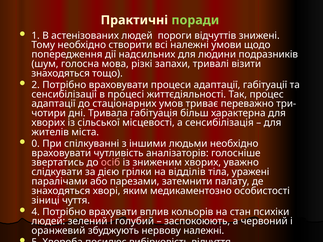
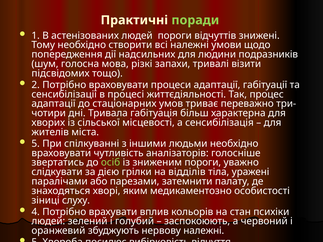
знаходяться at (61, 73): знаходяться -> підсвідомих
0 at (36, 144): 0 -> 5
осіб colour: pink -> light green
зниженим хворих: хворих -> пороги
чуття: чуття -> слуху
